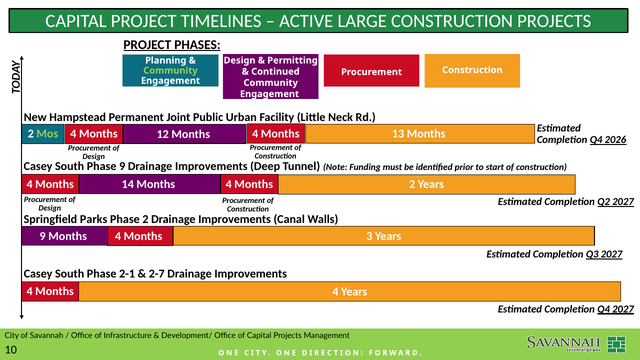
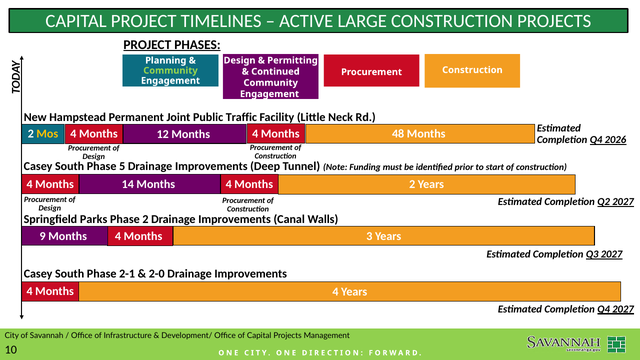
Urban: Urban -> Traffic
Mos colour: light green -> yellow
13: 13 -> 48
Phase 9: 9 -> 5
2-7: 2-7 -> 2-0
